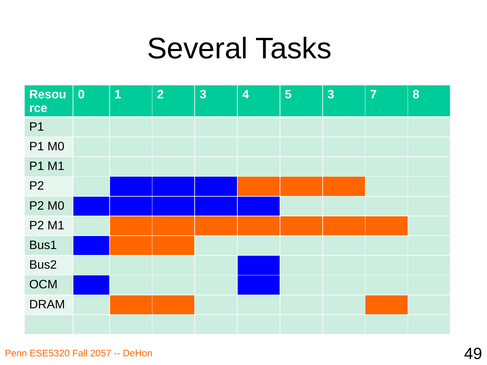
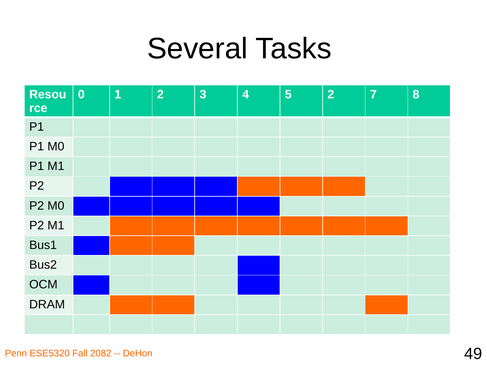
5 3: 3 -> 2
2057: 2057 -> 2082
